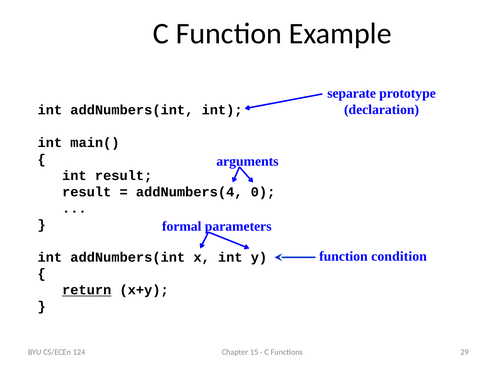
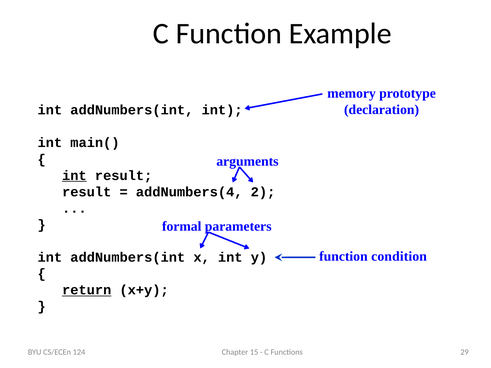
separate: separate -> memory
int at (74, 176) underline: none -> present
0: 0 -> 2
